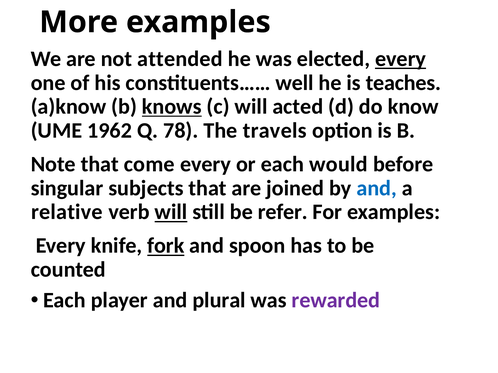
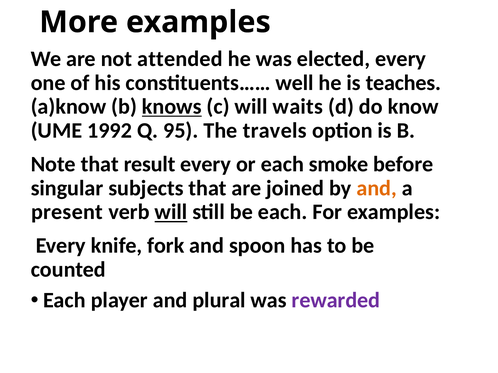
every at (401, 59) underline: present -> none
acted: acted -> waits
1962: 1962 -> 1992
78: 78 -> 95
come: come -> result
would: would -> smoke
and at (377, 188) colour: blue -> orange
relative: relative -> present
be refer: refer -> each
fork underline: present -> none
